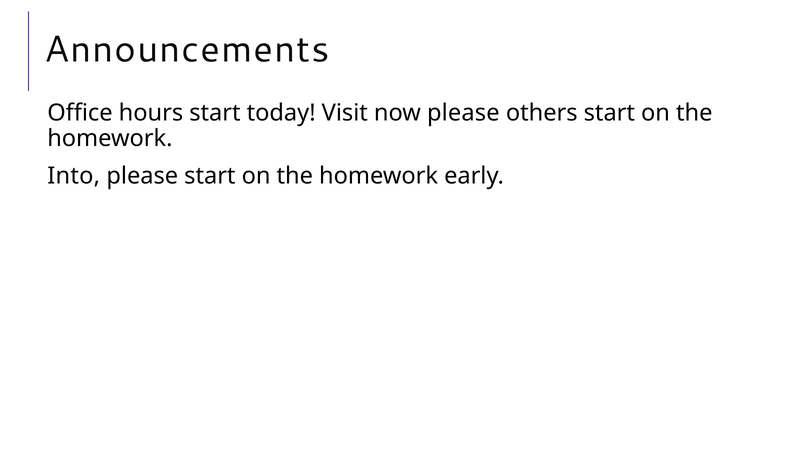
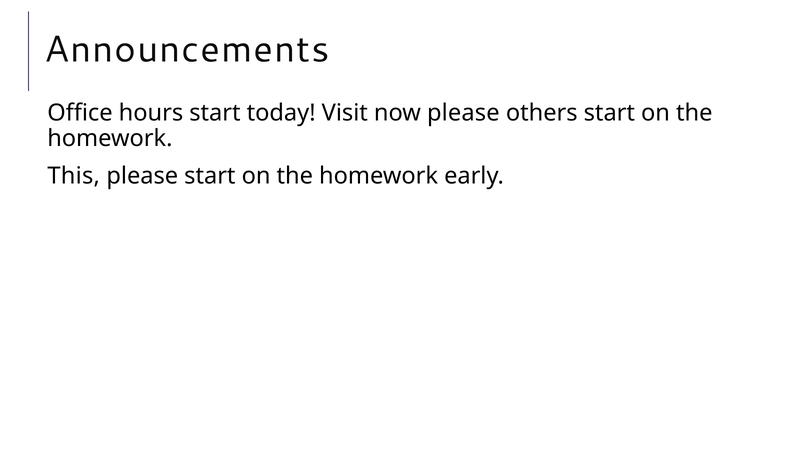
Into: Into -> This
